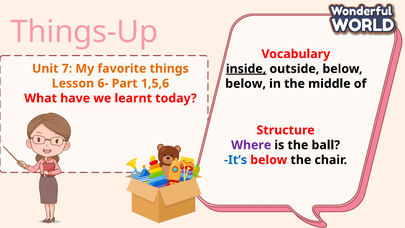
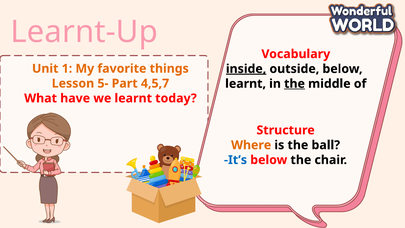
Things-Up: Things-Up -> Learnt-Up
7: 7 -> 1
6-: 6- -> 5-
1,5,6: 1,5,6 -> 4,5,7
below at (246, 84): below -> learnt
the at (295, 84) underline: none -> present
Where colour: purple -> orange
